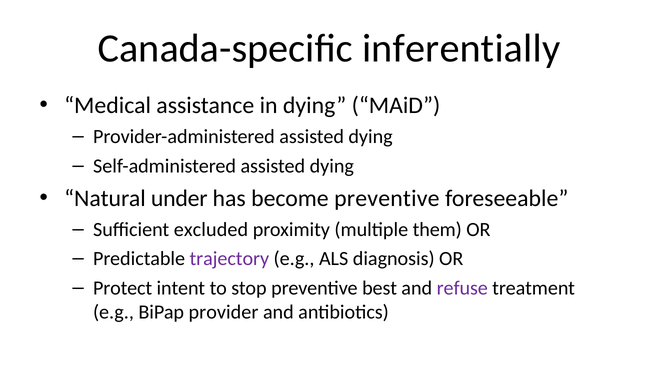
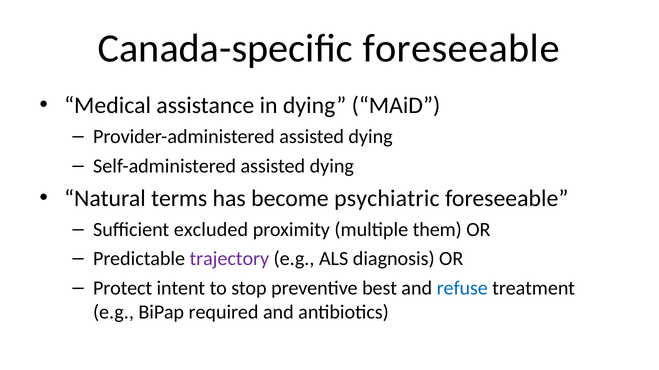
Canada-specific inferentially: inferentially -> foreseeable
under: under -> terms
become preventive: preventive -> psychiatric
refuse colour: purple -> blue
provider: provider -> required
